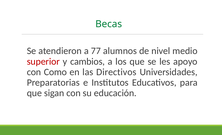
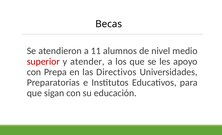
Becas colour: green -> black
77: 77 -> 11
cambios: cambios -> atender
Como: Como -> Prepa
